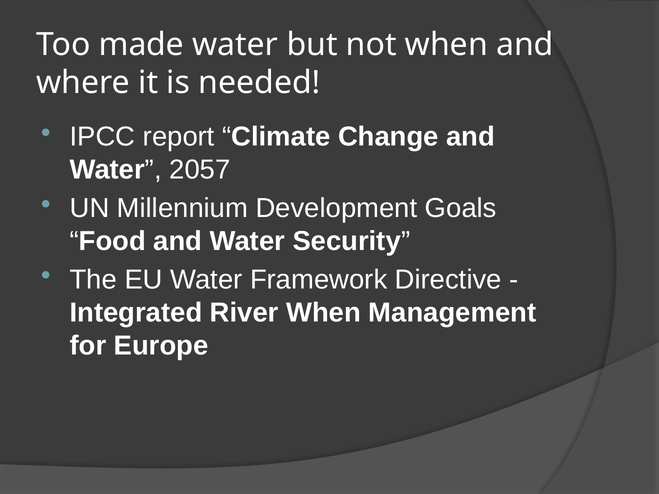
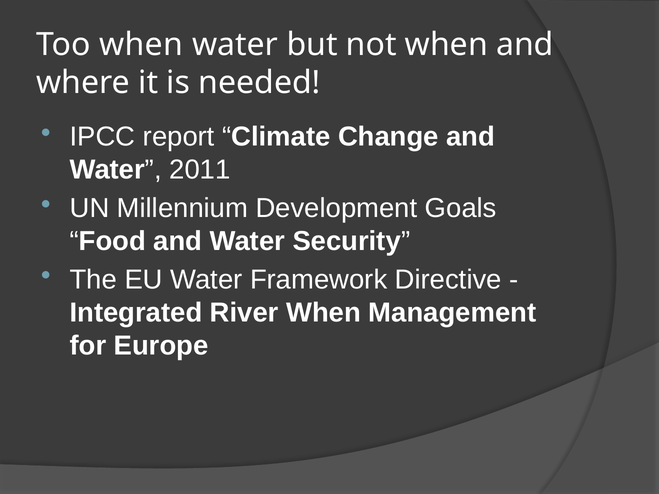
Too made: made -> when
2057: 2057 -> 2011
